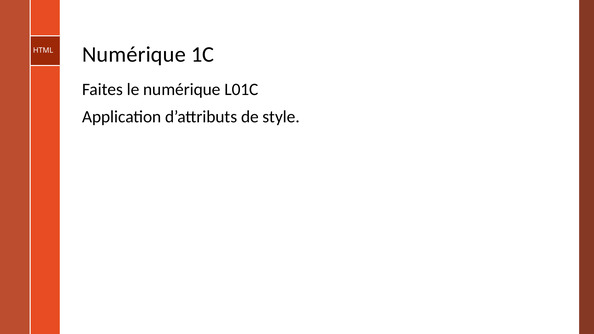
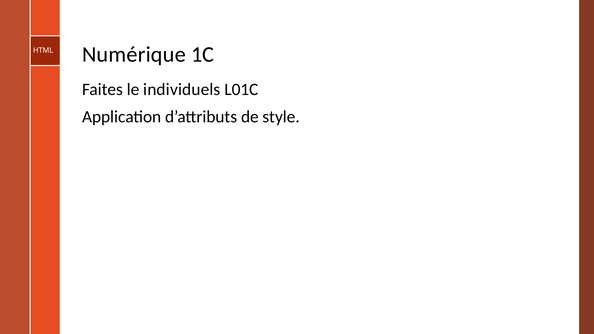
le numérique: numérique -> individuels
